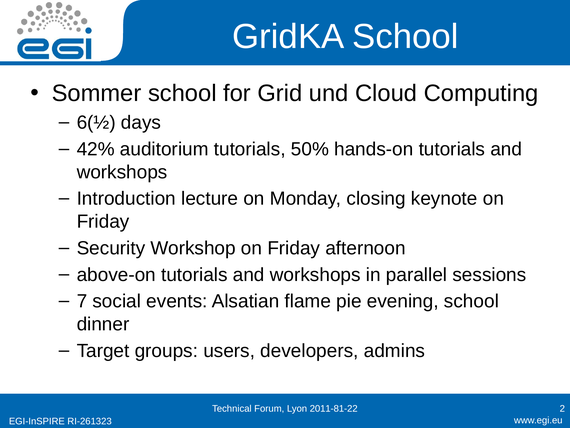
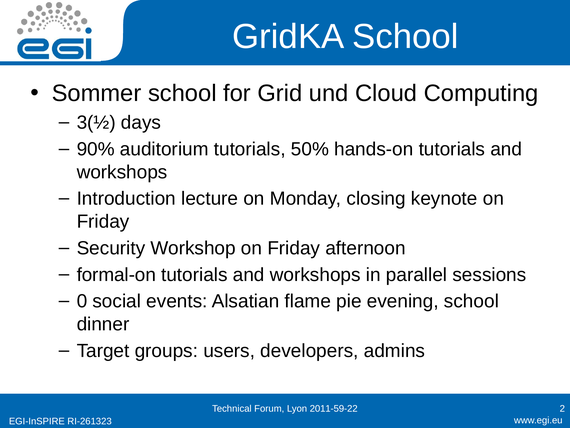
6(½: 6(½ -> 3(½
42%: 42% -> 90%
above-on: above-on -> formal-on
7: 7 -> 0
2011-81-22: 2011-81-22 -> 2011-59-22
